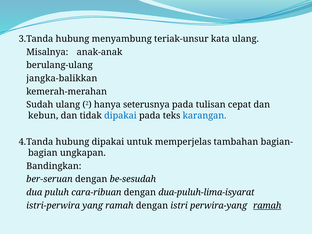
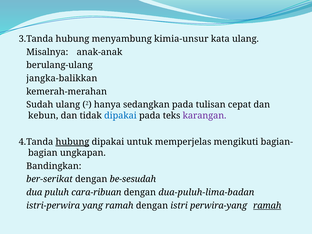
teriak-unsur: teriak-unsur -> kimia-unsur
seterusnya: seterusnya -> sedangkan
karangan colour: blue -> purple
hubung at (72, 142) underline: none -> present
tambahan: tambahan -> mengikuti
ber-seruan: ber-seruan -> ber-serikat
dua-puluh-lima-isyarat: dua-puluh-lima-isyarat -> dua-puluh-lima-badan
